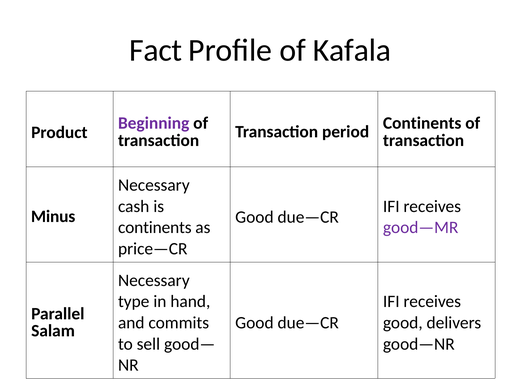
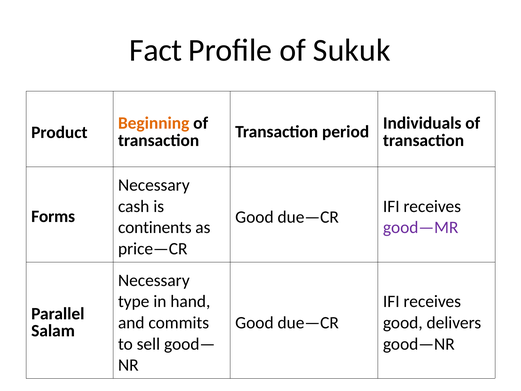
Kafala: Kafala -> Sukuk
Beginning colour: purple -> orange
period Continents: Continents -> Individuals
Minus: Minus -> Forms
